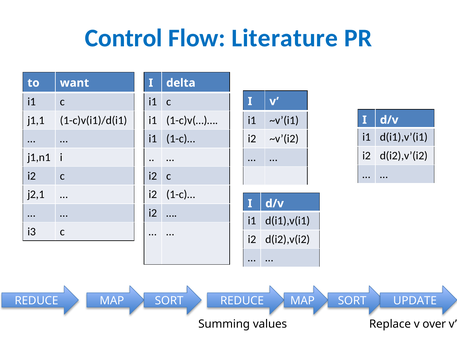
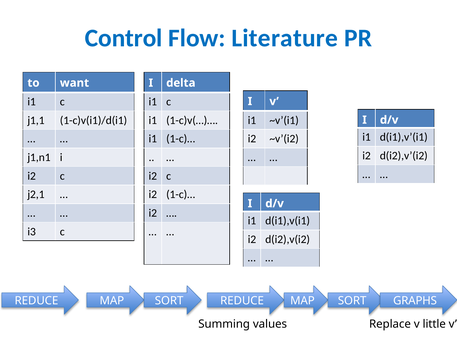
UPDATE: UPDATE -> GRAPHS
over: over -> little
